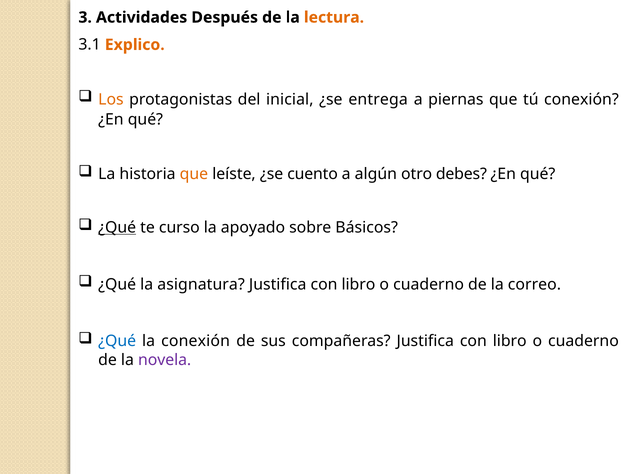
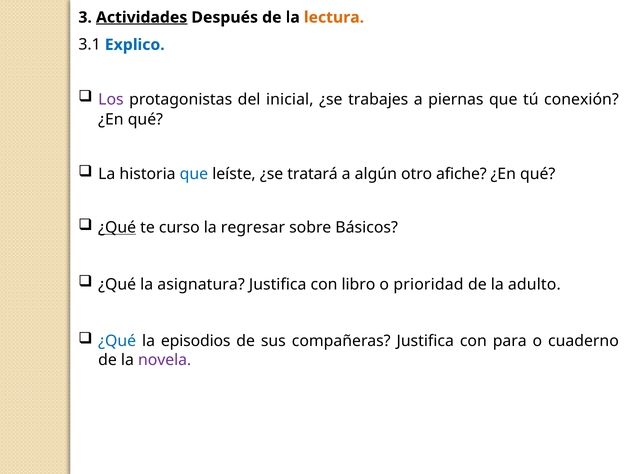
Actividades underline: none -> present
Explico colour: orange -> blue
Los colour: orange -> purple
entrega: entrega -> trabajes
que at (194, 174) colour: orange -> blue
cuento: cuento -> tratará
debes: debes -> afiche
apoyado: apoyado -> regresar
cuaderno at (429, 285): cuaderno -> prioridad
correo: correo -> adulto
la conexión: conexión -> episodios
compañeras Justifica con libro: libro -> para
